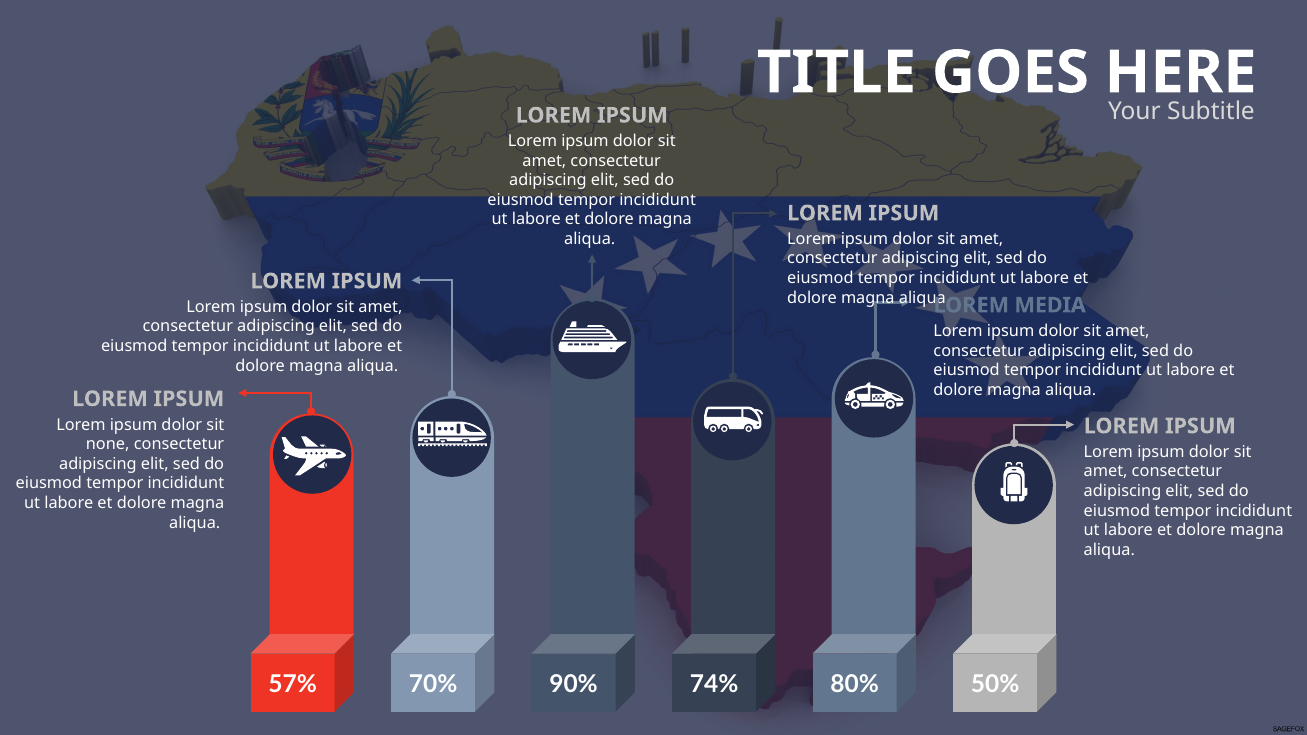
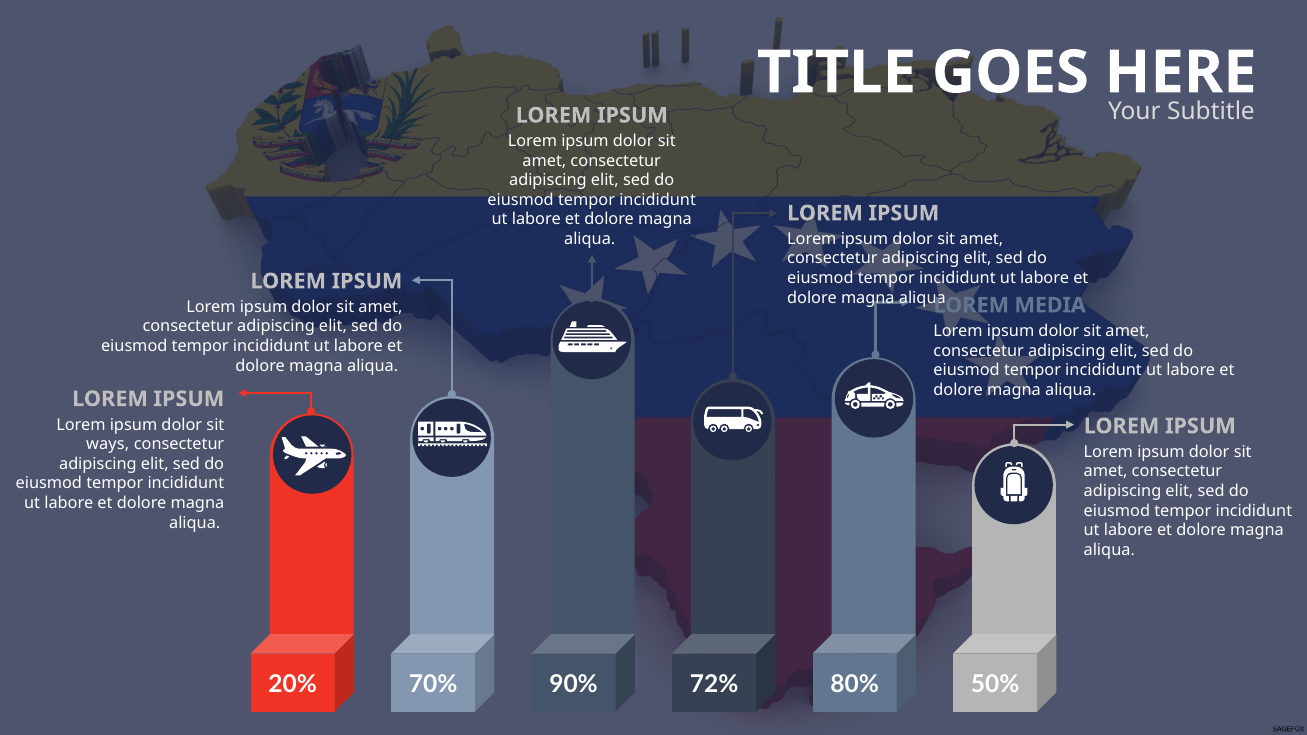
none: none -> ways
57%: 57% -> 20%
74%: 74% -> 72%
